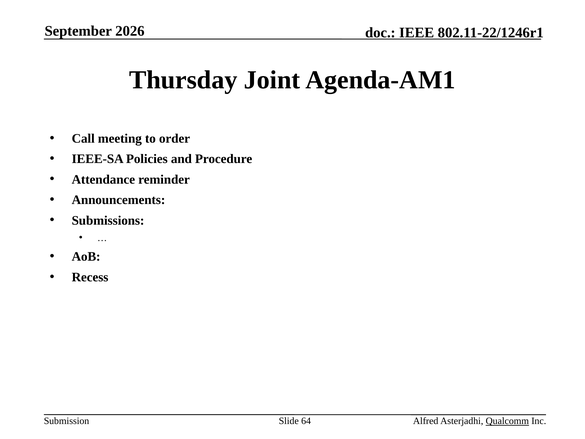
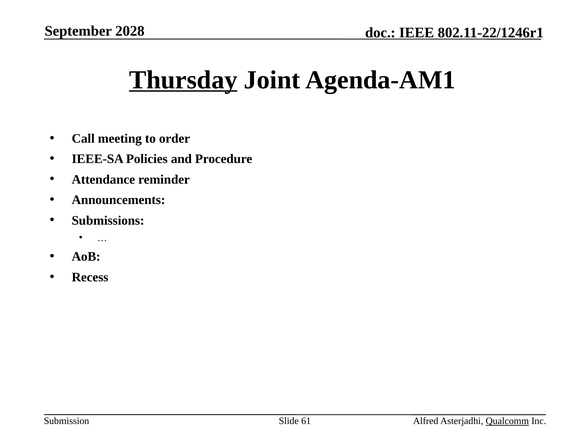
2026: 2026 -> 2028
Thursday underline: none -> present
64: 64 -> 61
